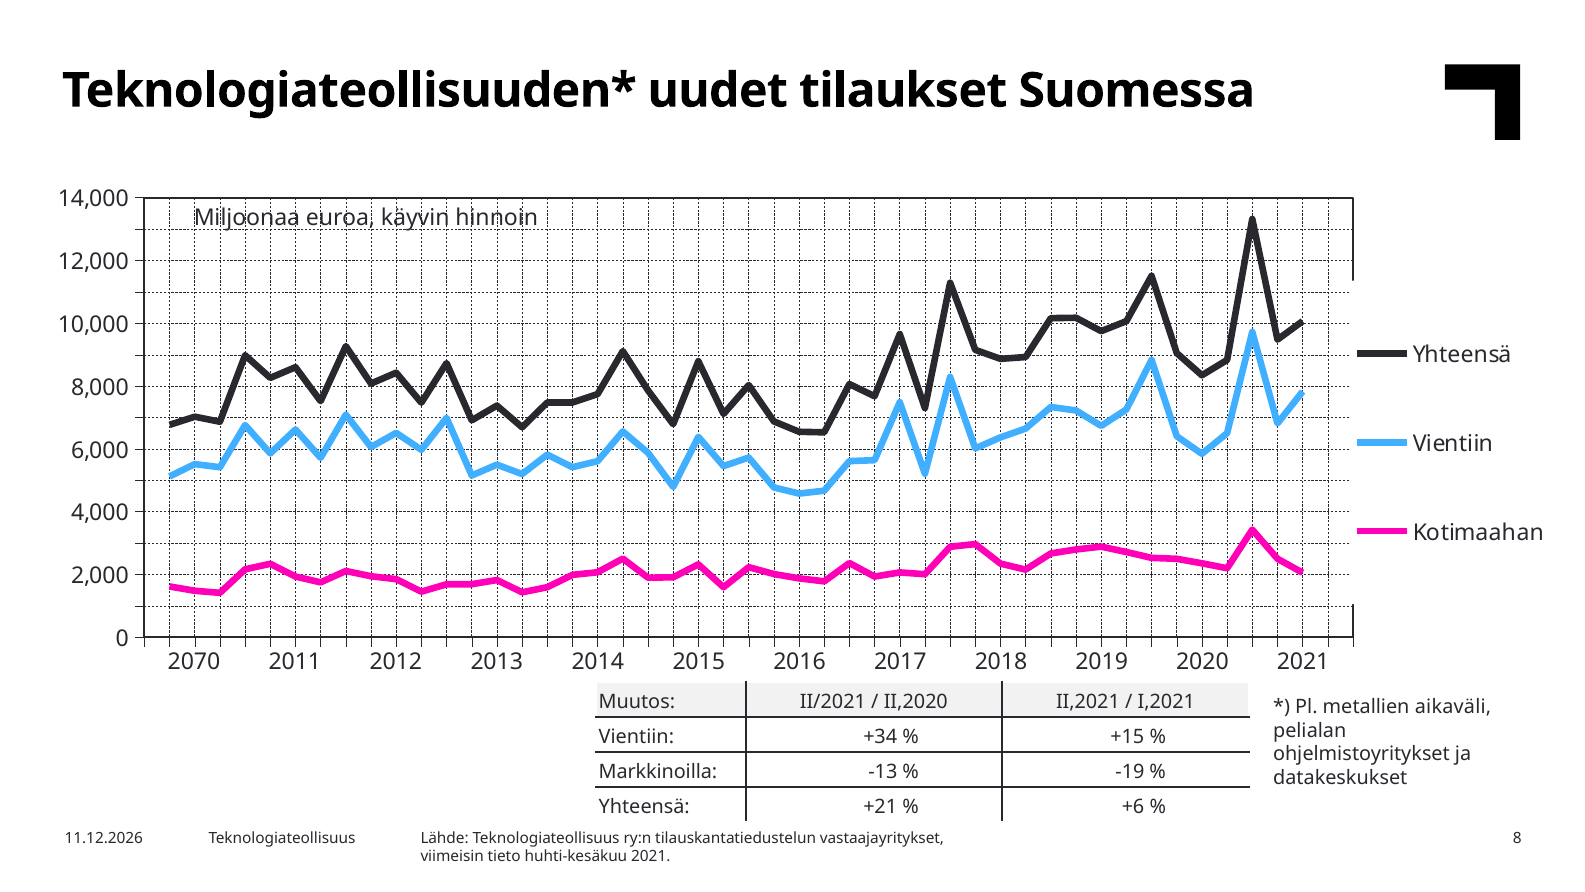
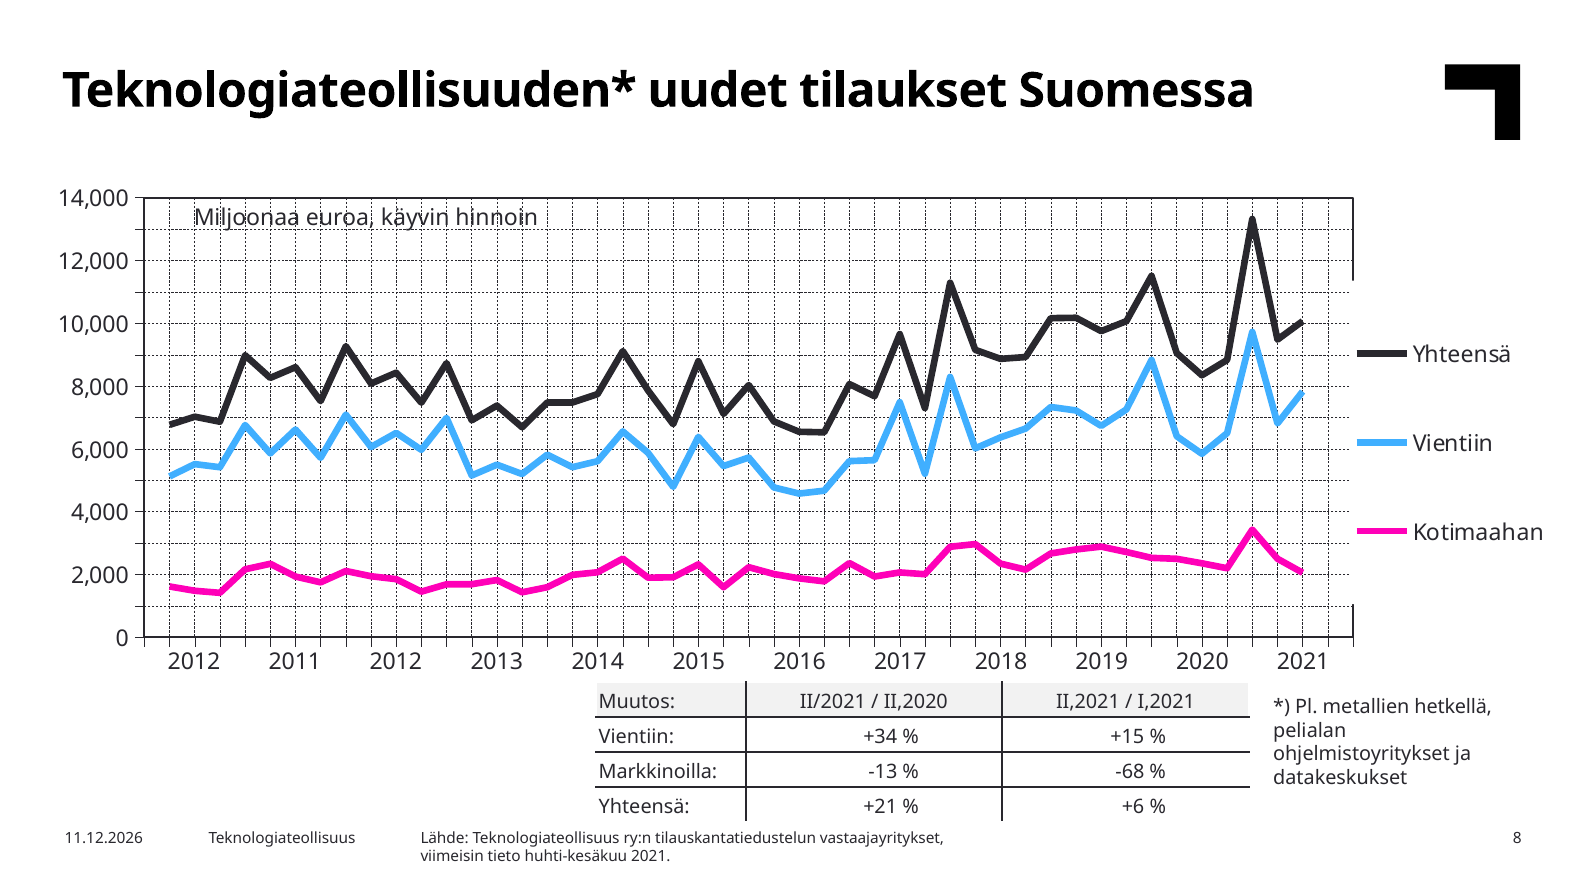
2070 at (194, 662): 2070 -> 2012
aikaväli: aikaväli -> hetkellä
-19: -19 -> -68
